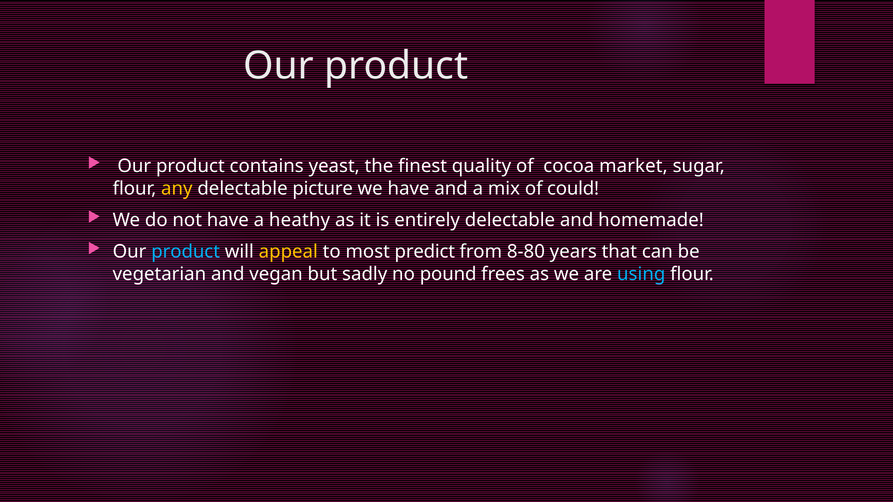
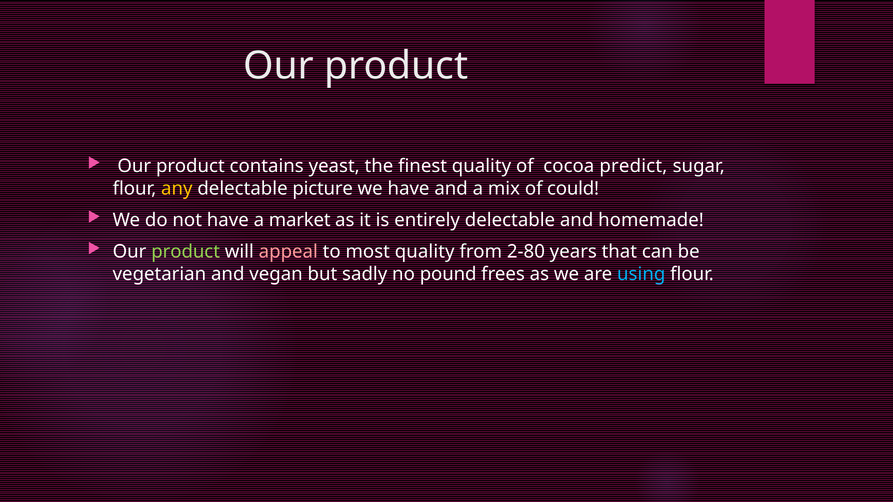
market: market -> predict
heathy: heathy -> market
product at (186, 252) colour: light blue -> light green
appeal colour: yellow -> pink
most predict: predict -> quality
8-80: 8-80 -> 2-80
